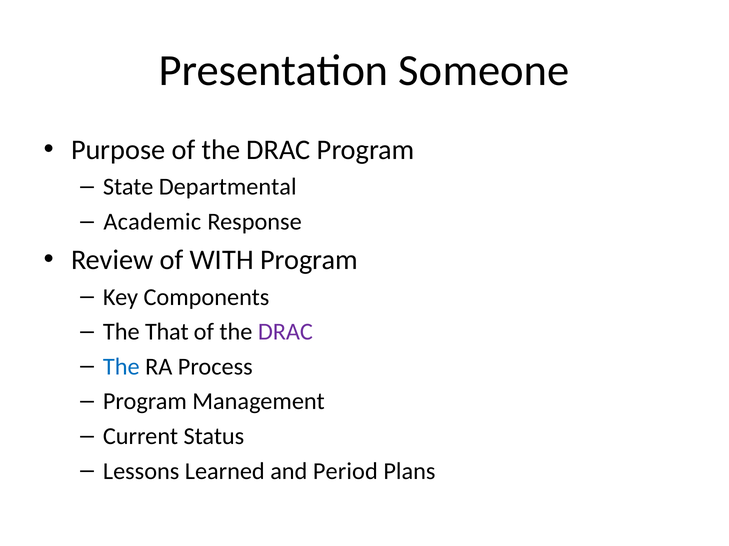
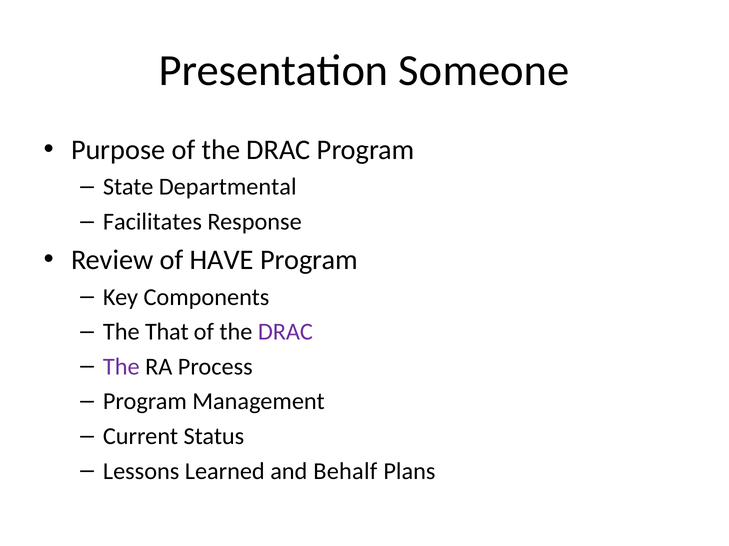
Academic: Academic -> Facilitates
WITH: WITH -> HAVE
The at (121, 367) colour: blue -> purple
Period: Period -> Behalf
